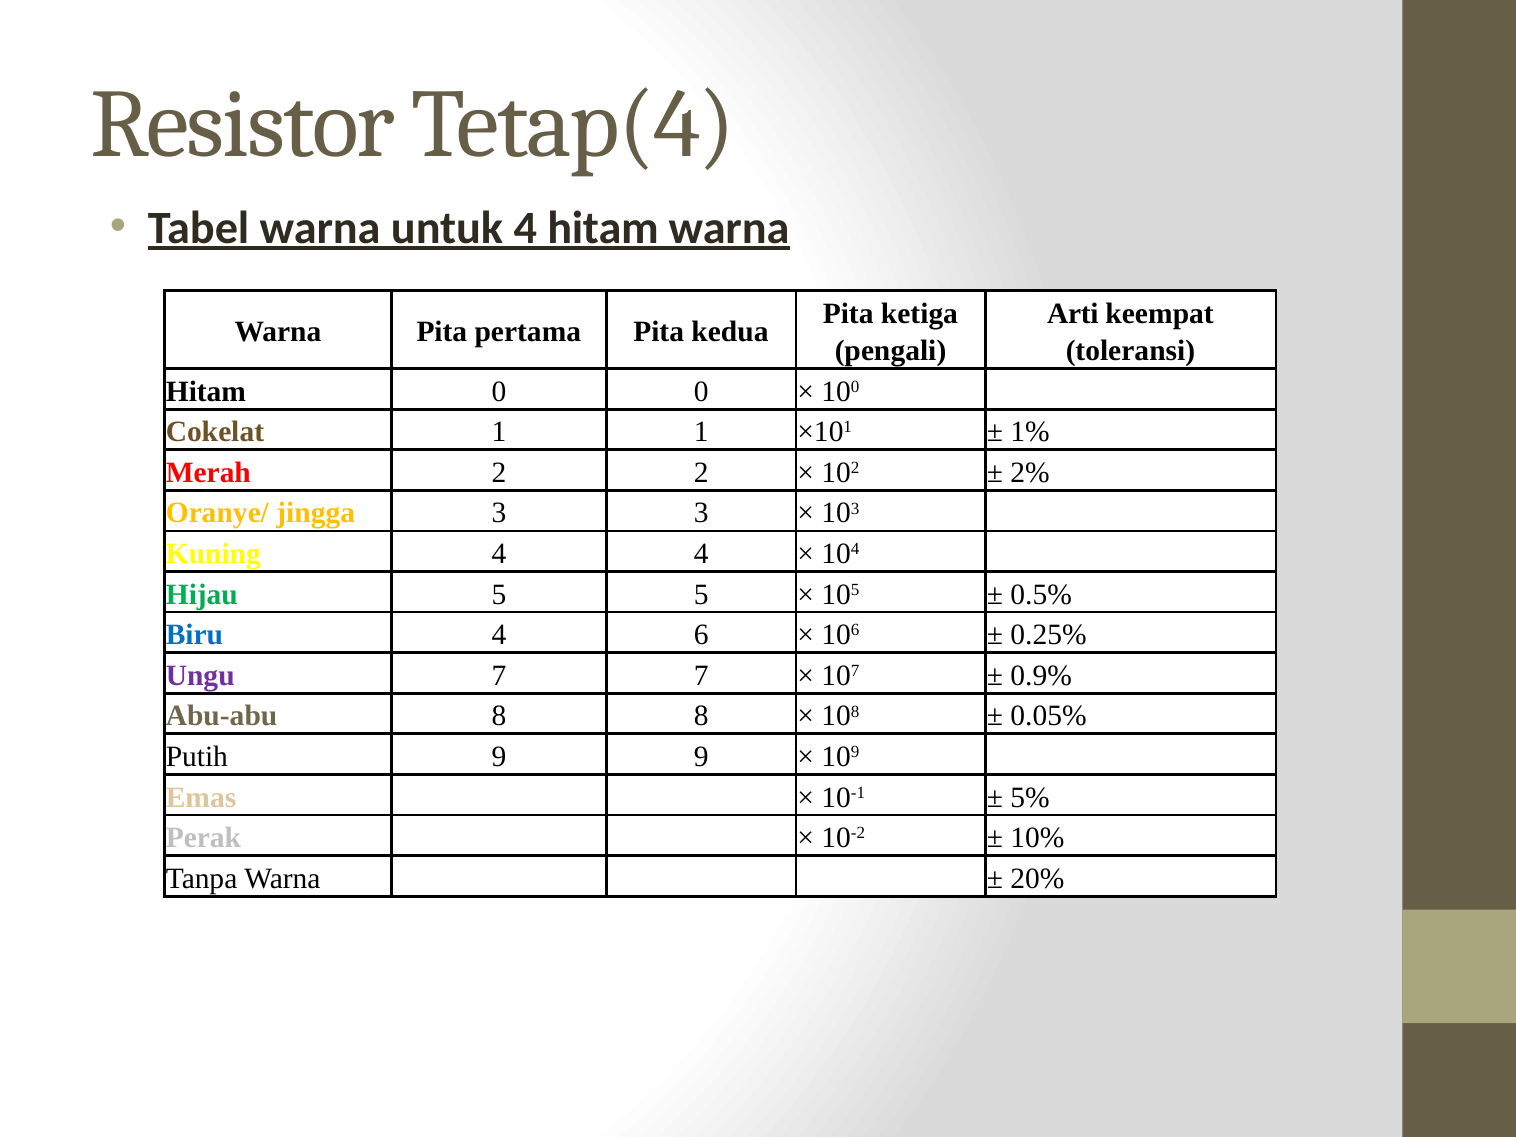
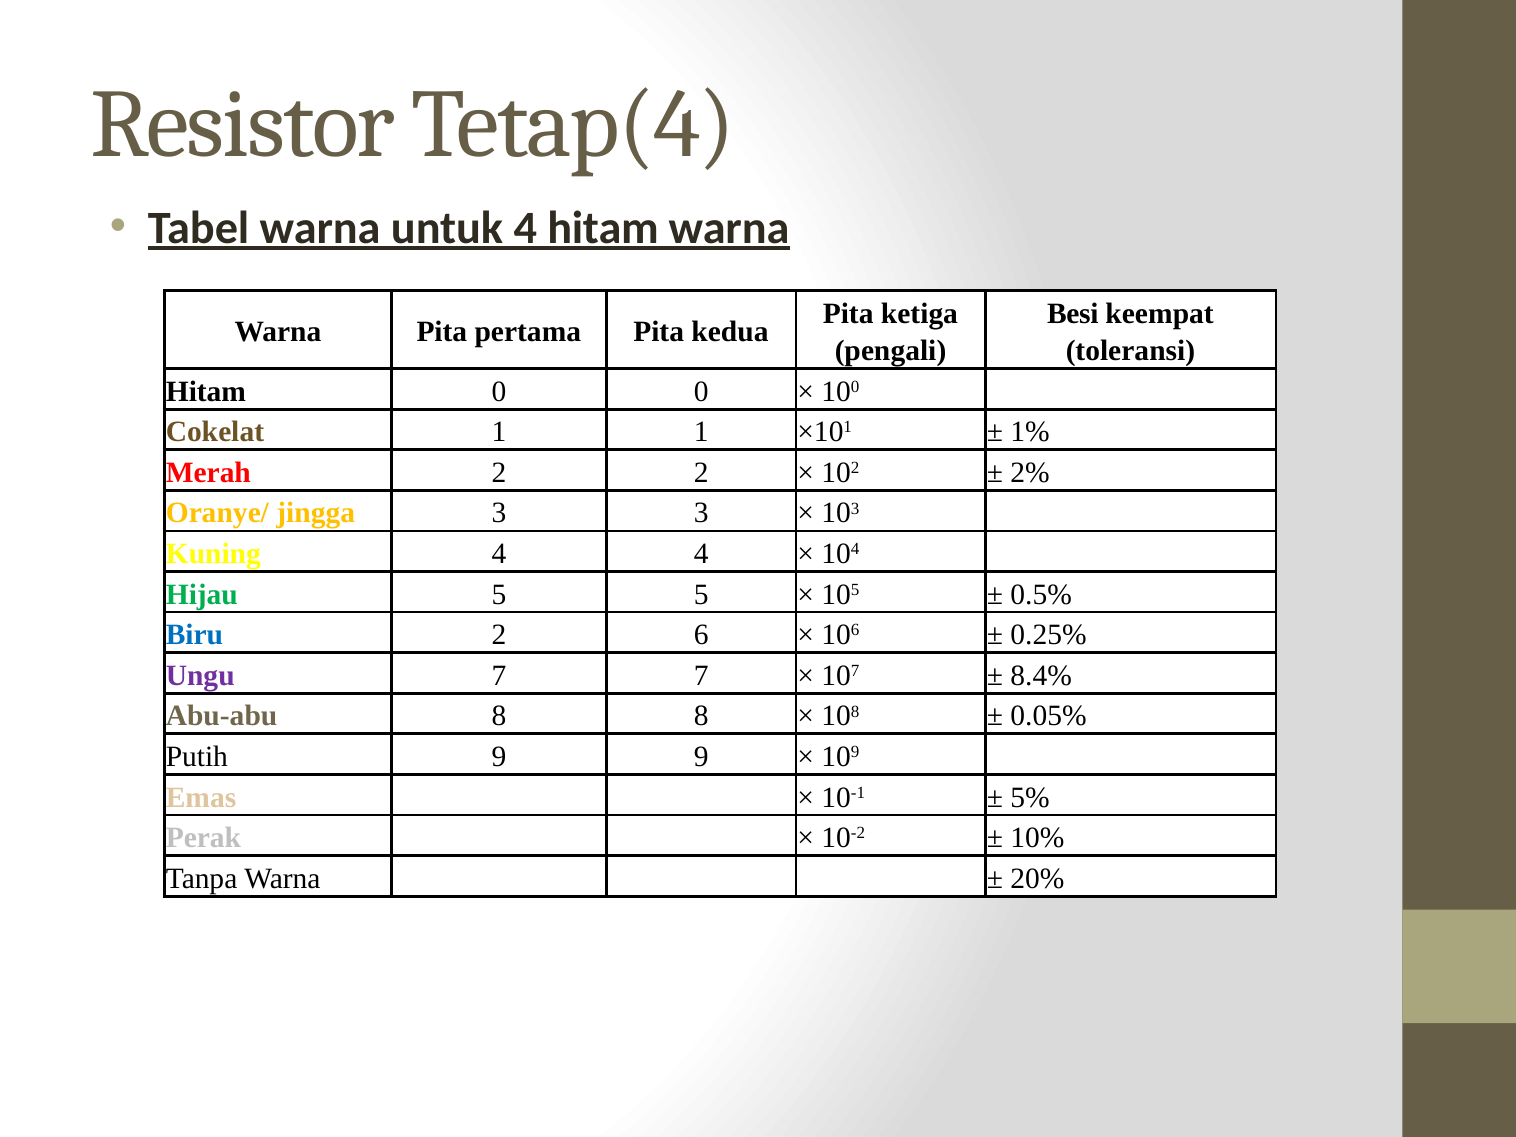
Arti: Arti -> Besi
Biru 4: 4 -> 2
0.9%: 0.9% -> 8.4%
